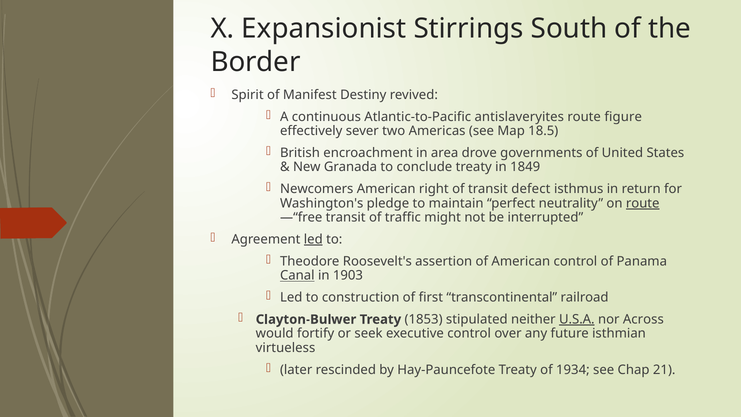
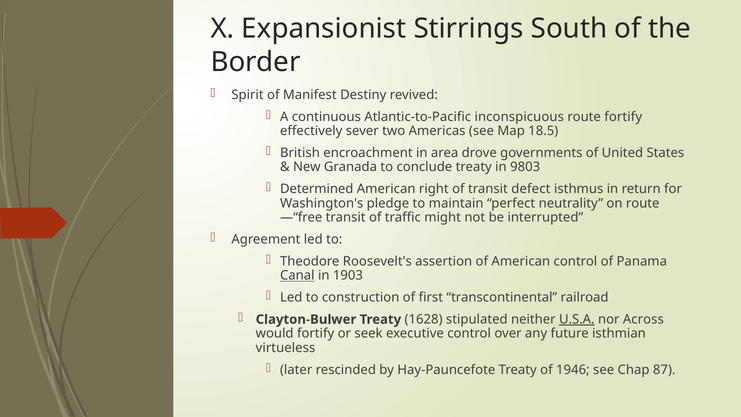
antislaveryites: antislaveryites -> inconspicuous
route figure: figure -> fortify
1849: 1849 -> 9803
Newcomers: Newcomers -> Determined
route at (643, 203) underline: present -> none
led at (313, 239) underline: present -> none
1853: 1853 -> 1628
1934: 1934 -> 1946
21: 21 -> 87
